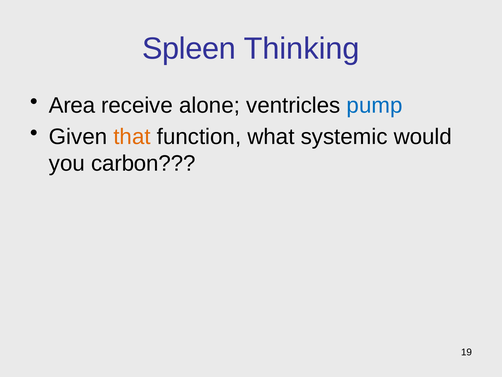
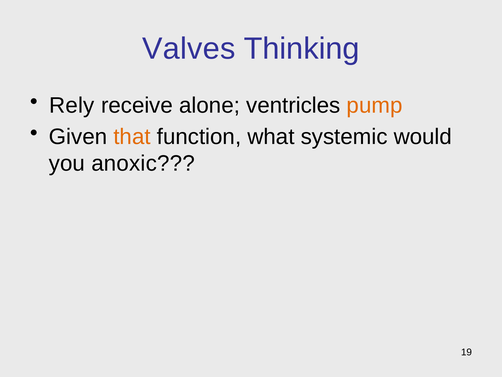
Spleen: Spleen -> Valves
Area: Area -> Rely
pump colour: blue -> orange
carbon: carbon -> anoxic
